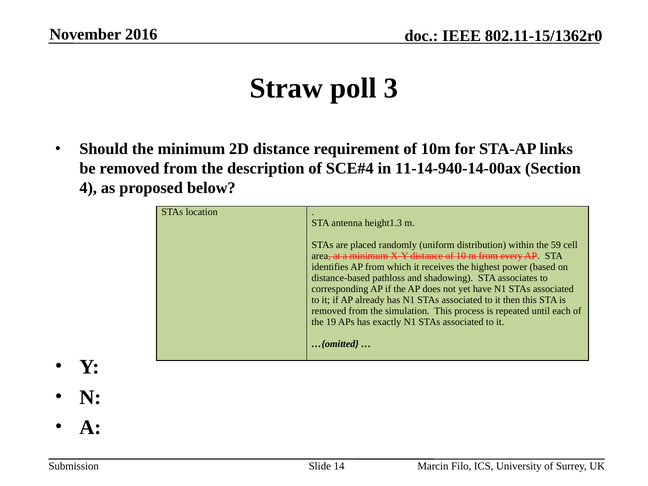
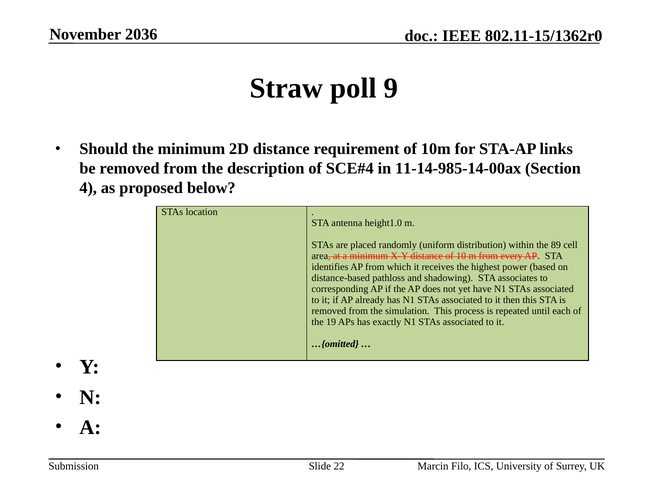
2016: 2016 -> 2036
3: 3 -> 9
11-14-940-14-00ax: 11-14-940-14-00ax -> 11-14-985-14-00ax
height1.3: height1.3 -> height1.0
59: 59 -> 89
14: 14 -> 22
